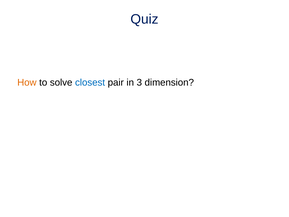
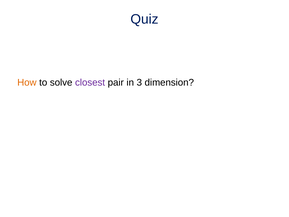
closest colour: blue -> purple
